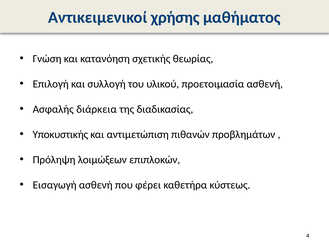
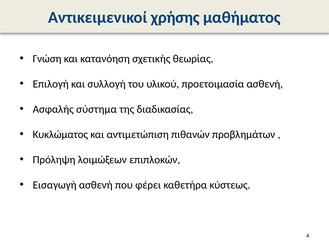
διάρκεια: διάρκεια -> σύστημα
Υποκυστικής: Υποκυστικής -> Κυκλώματος
